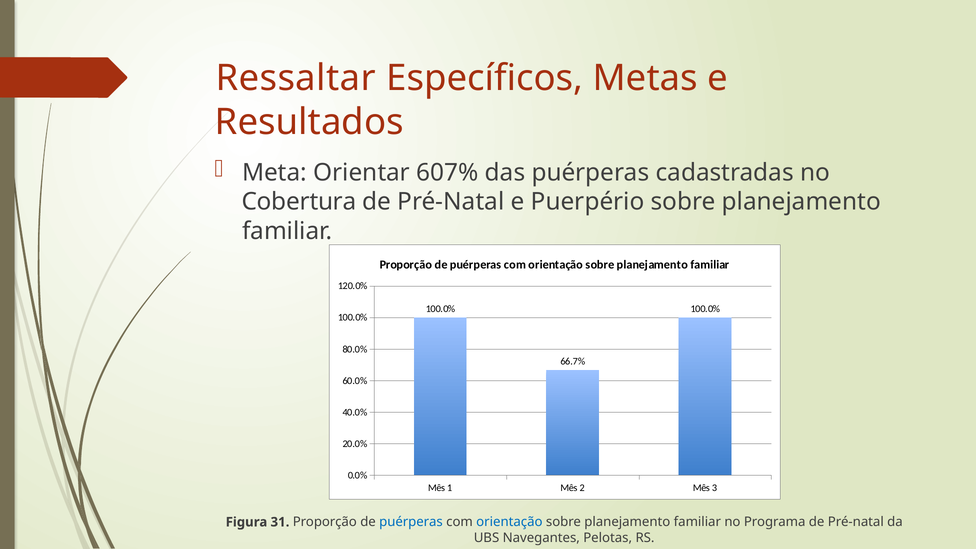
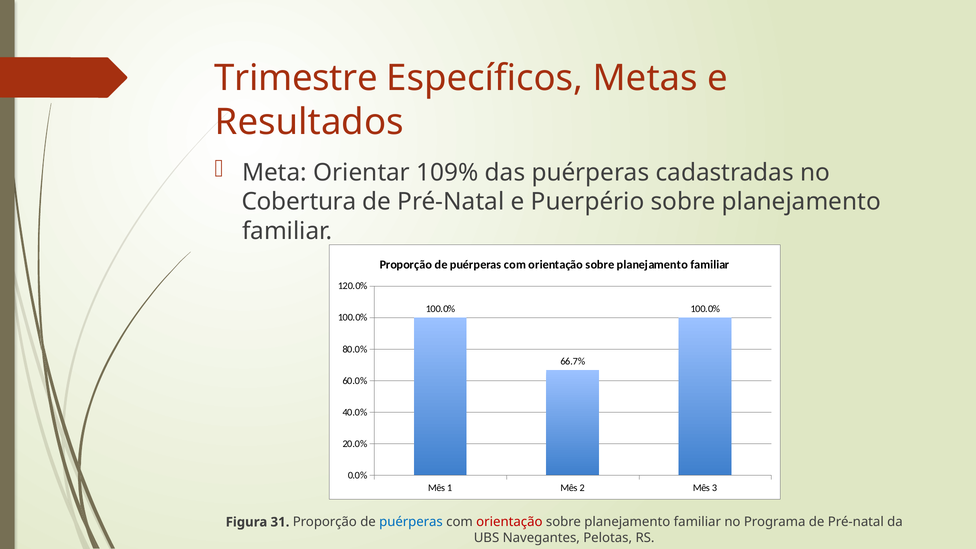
Ressaltar: Ressaltar -> Trimestre
607%: 607% -> 109%
orientação at (509, 522) colour: blue -> red
